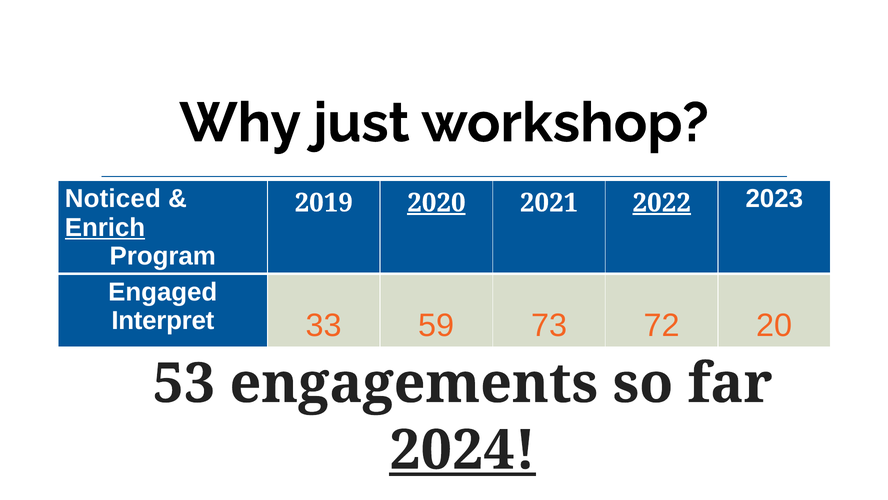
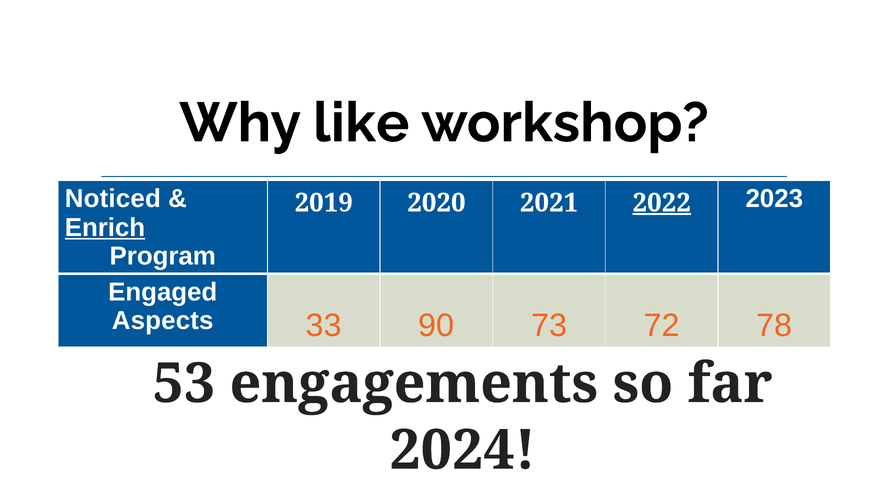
just: just -> like
2020 underline: present -> none
Interpret: Interpret -> Aspects
59: 59 -> 90
20: 20 -> 78
2024 underline: present -> none
